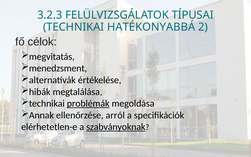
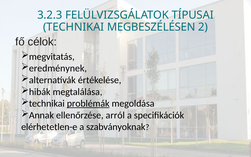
HATÉKONYABBÁ: HATÉKONYABBÁ -> MEGBESZÉLÉSEN
menedzsment: menedzsment -> eredménynek
szabványoknak underline: present -> none
